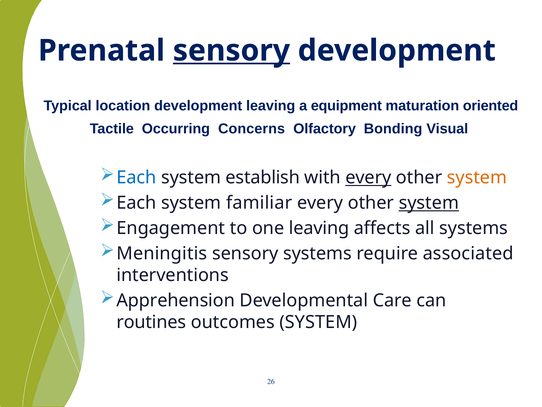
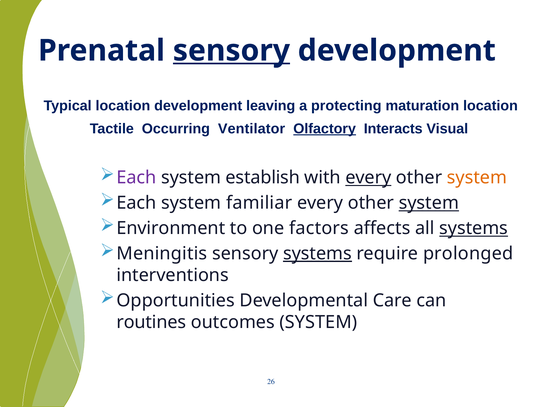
equipment: equipment -> protecting
maturation oriented: oriented -> location
Concerns: Concerns -> Ventilator
Olfactory underline: none -> present
Bonding: Bonding -> Interacts
Each at (136, 177) colour: blue -> purple
Engagement: Engagement -> Environment
one leaving: leaving -> factors
systems at (474, 228) underline: none -> present
systems at (317, 253) underline: none -> present
associated: associated -> prolonged
Apprehension: Apprehension -> Opportunities
